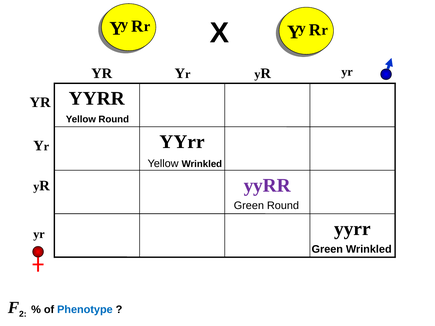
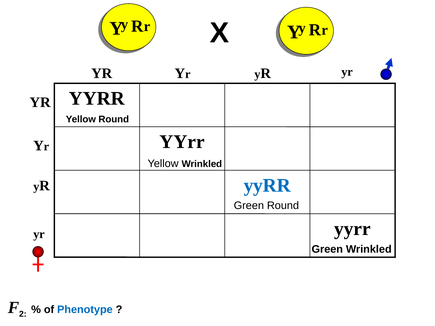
yyRR at (267, 185) colour: purple -> blue
